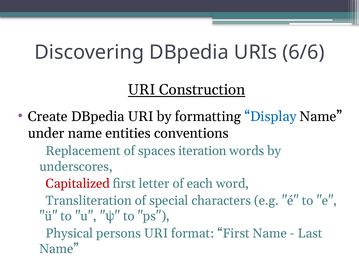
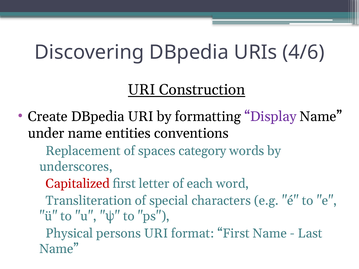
6/6: 6/6 -> 4/6
Display colour: blue -> purple
iteration: iteration -> category
